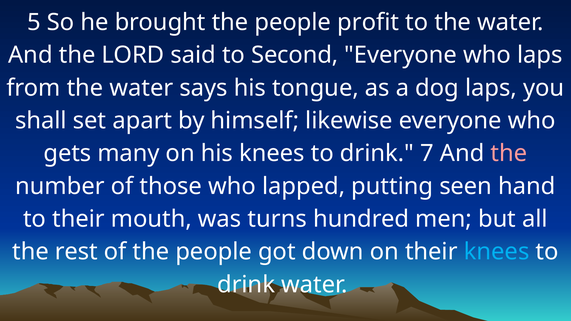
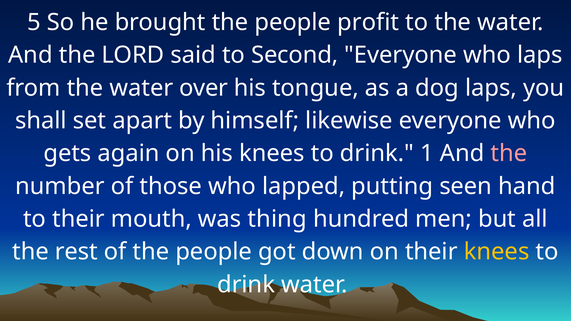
says: says -> over
many: many -> again
7: 7 -> 1
turns: turns -> thing
knees at (497, 252) colour: light blue -> yellow
